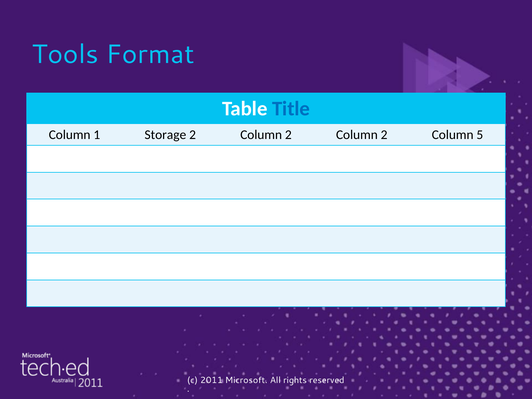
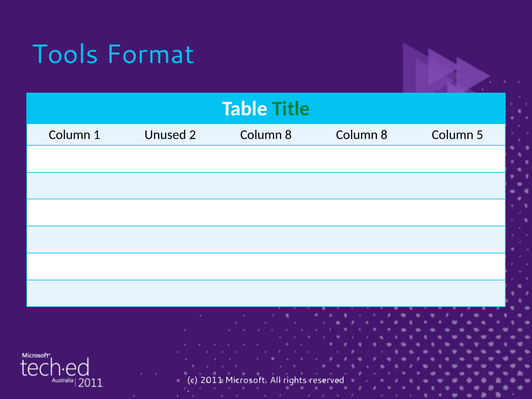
Title colour: blue -> green
Storage: Storage -> Unused
2 at (288, 135): 2 -> 8
2 at (384, 135): 2 -> 8
